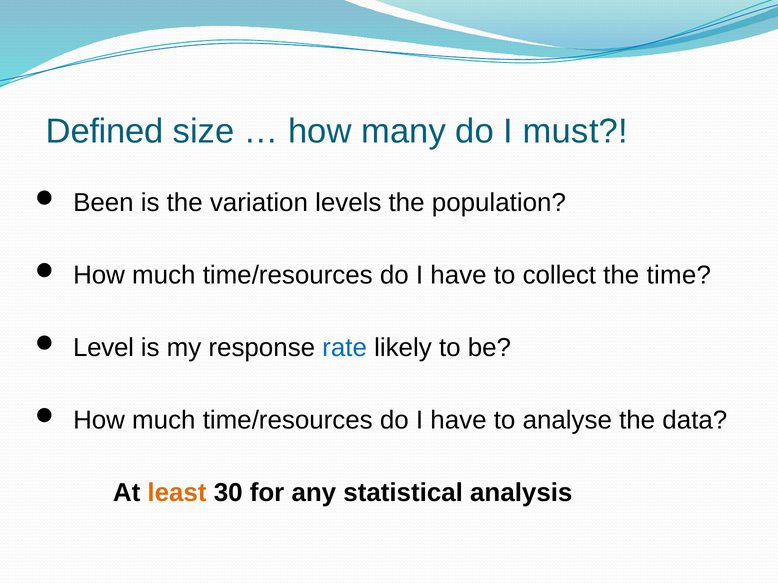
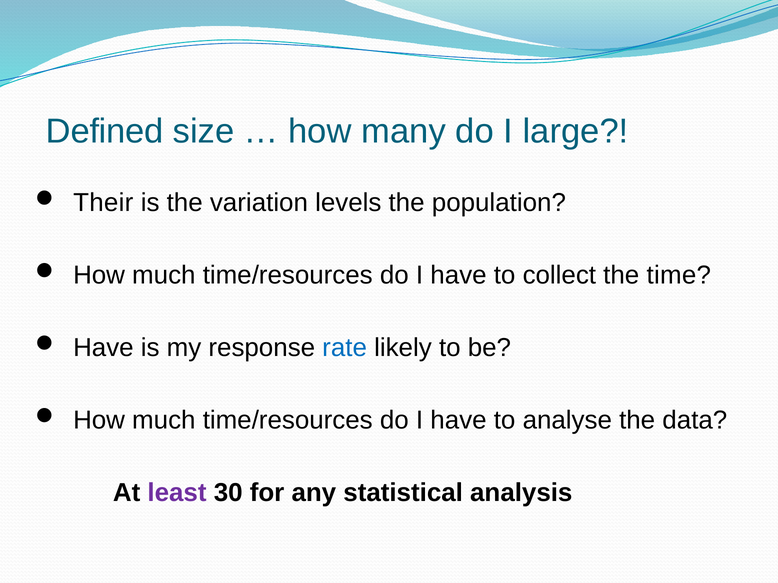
must: must -> large
Been: Been -> Their
Level at (104, 348): Level -> Have
least colour: orange -> purple
